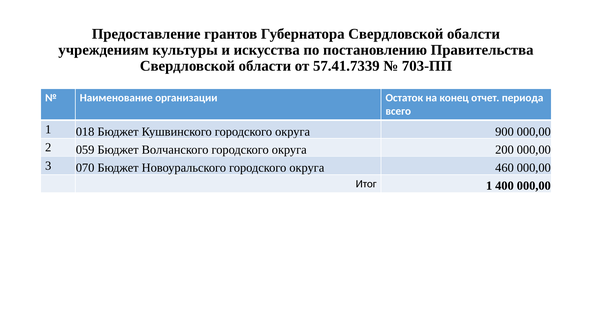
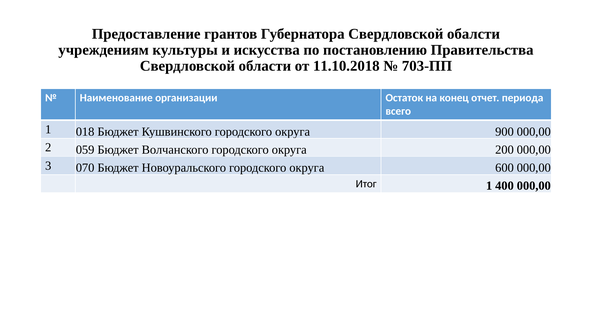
57.41.7339: 57.41.7339 -> 11.10.2018
460: 460 -> 600
